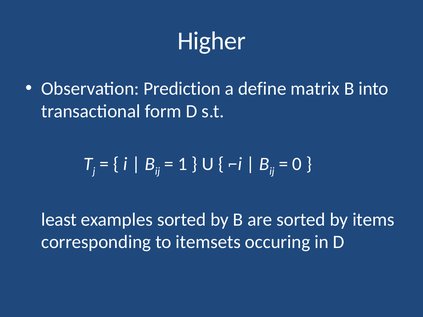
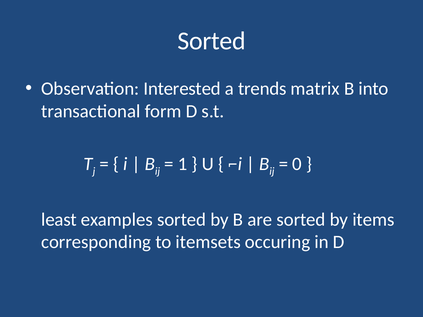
Higher at (212, 41): Higher -> Sorted
Prediction: Prediction -> Interested
define: define -> trends
